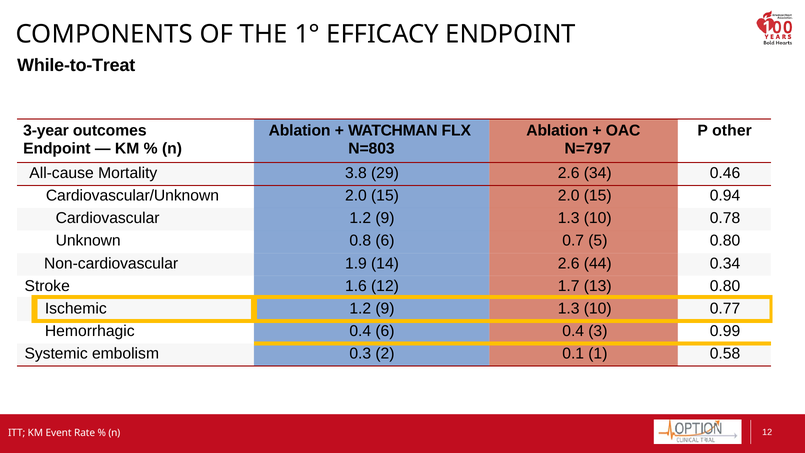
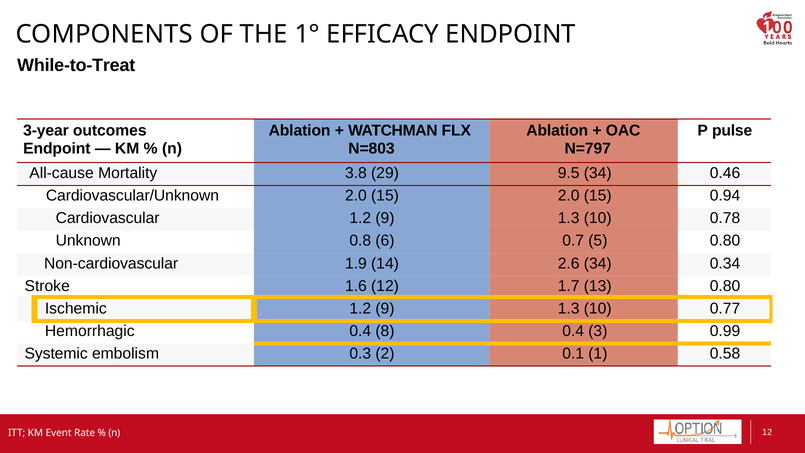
other: other -> pulse
29 2.6: 2.6 -> 9.5
2.6 44: 44 -> 34
0.4 6: 6 -> 8
